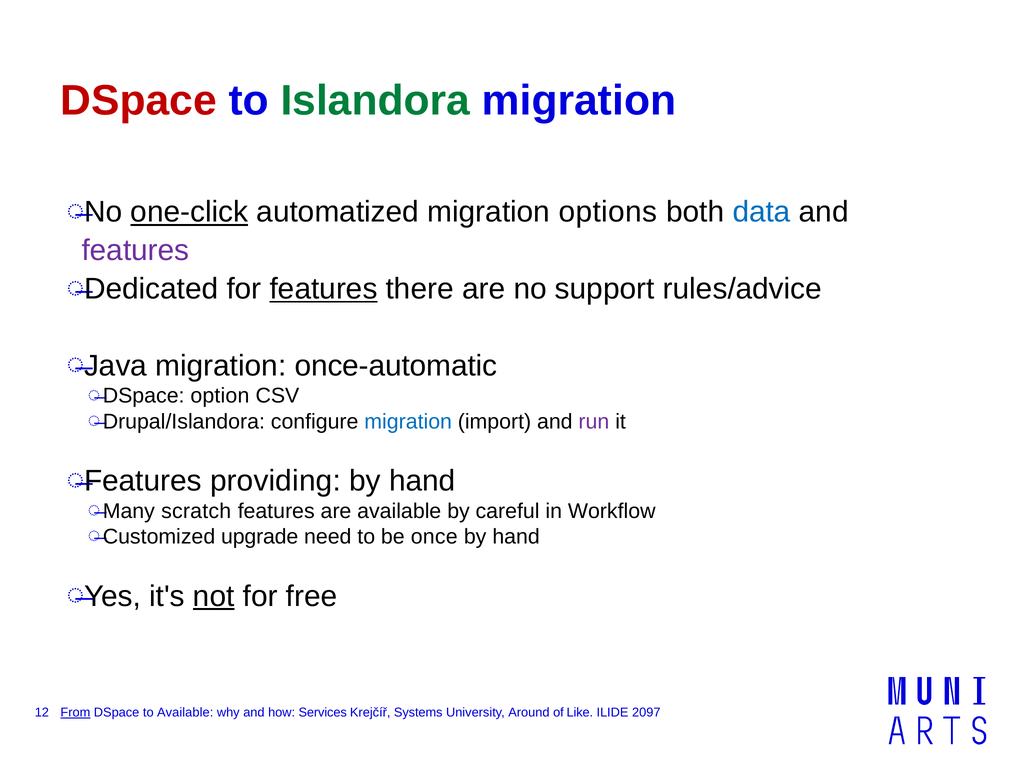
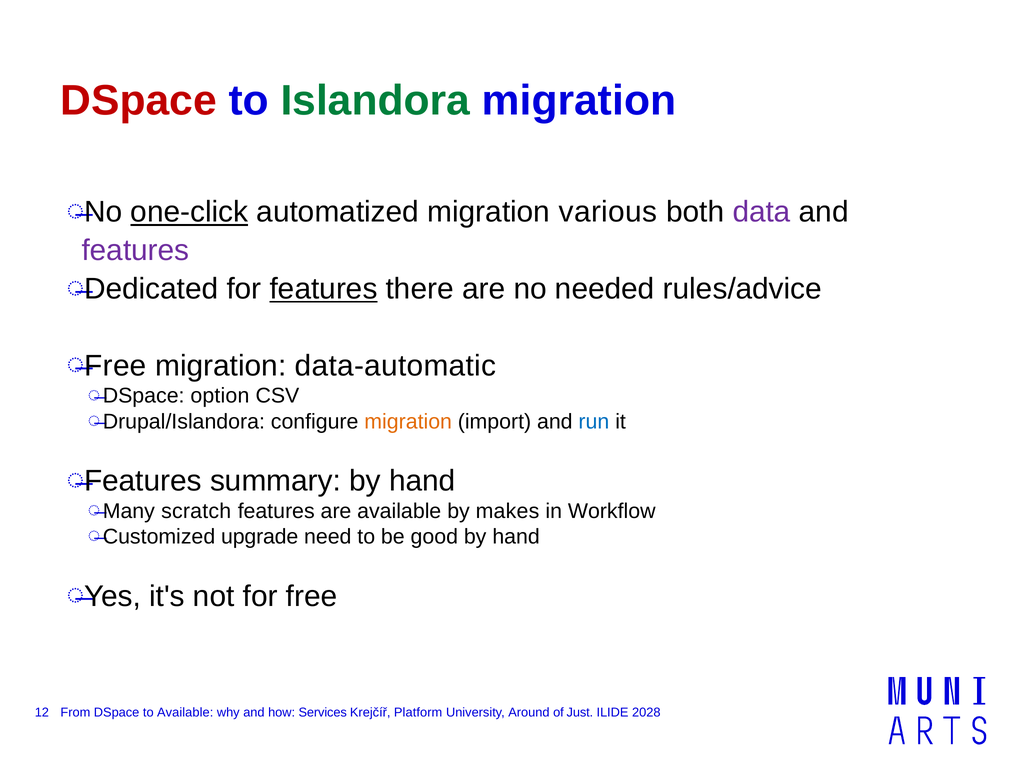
options: options -> various
data colour: blue -> purple
support: support -> needed
Java at (116, 366): Java -> Free
once-automatic: once-automatic -> data-automatic
migration at (408, 421) colour: blue -> orange
run colour: purple -> blue
providing: providing -> summary
careful: careful -> makes
once: once -> good
not underline: present -> none
From underline: present -> none
Systems: Systems -> Platform
Like: Like -> Just
2097: 2097 -> 2028
